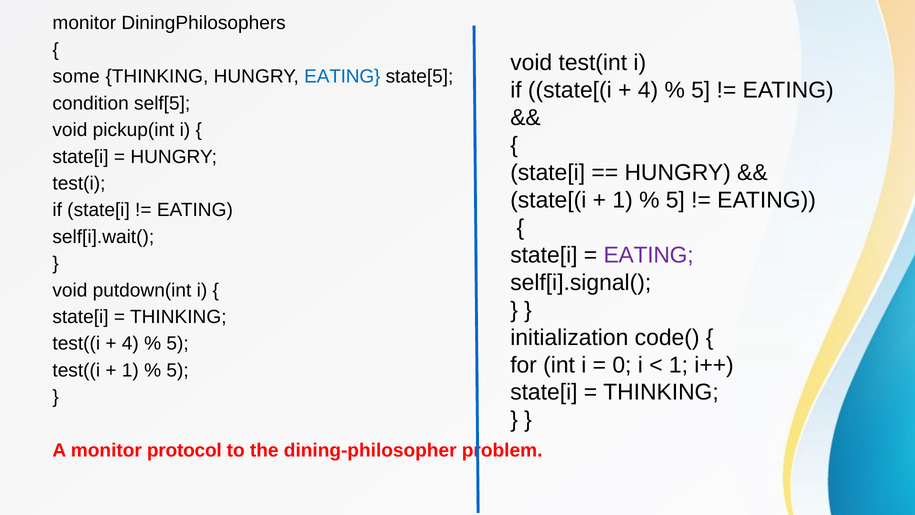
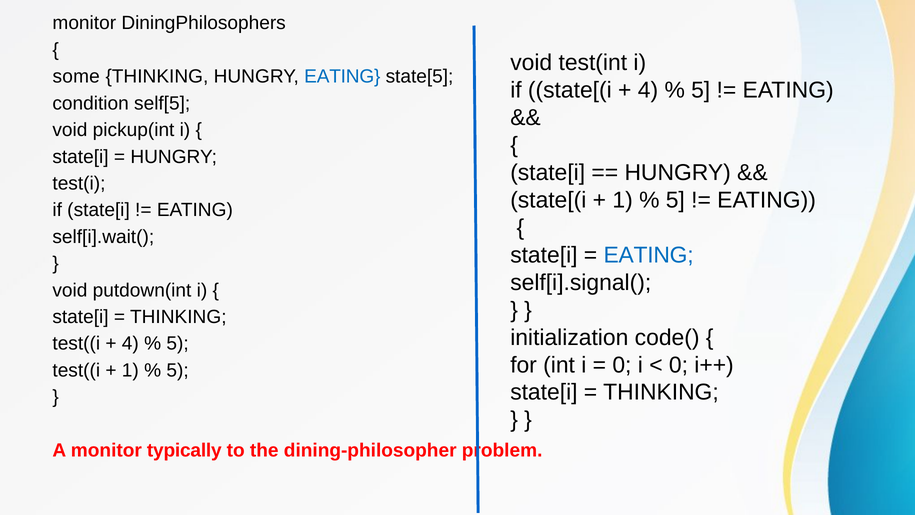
EATING at (649, 255) colour: purple -> blue
1 at (678, 365): 1 -> 0
protocol: protocol -> typically
